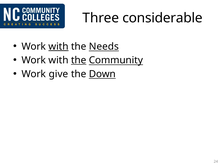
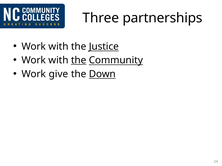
considerable: considerable -> partnerships
with at (58, 47) underline: present -> none
Needs: Needs -> Justice
